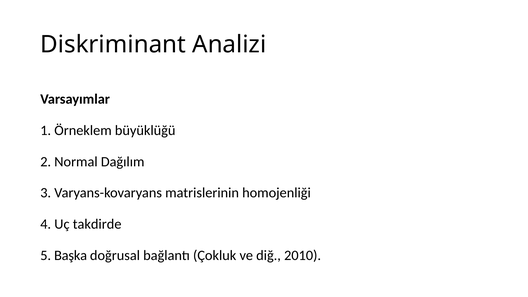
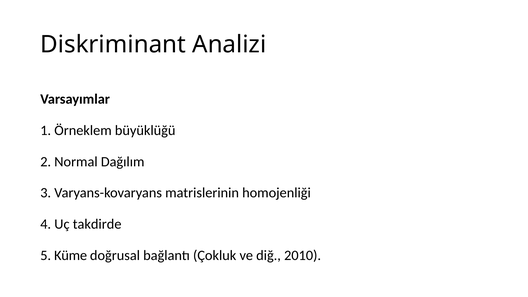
Başka: Başka -> Küme
